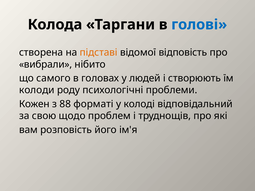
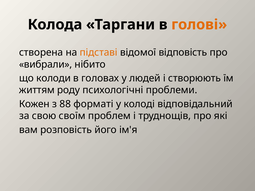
голові colour: blue -> orange
самого: самого -> колоди
колоди: колоди -> життям
щодо: щодо -> своїм
